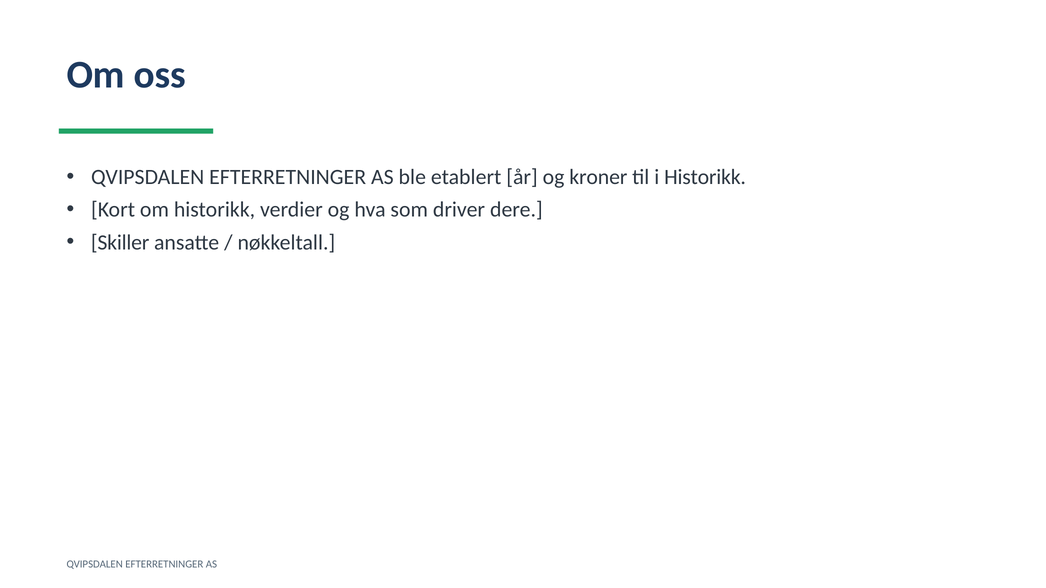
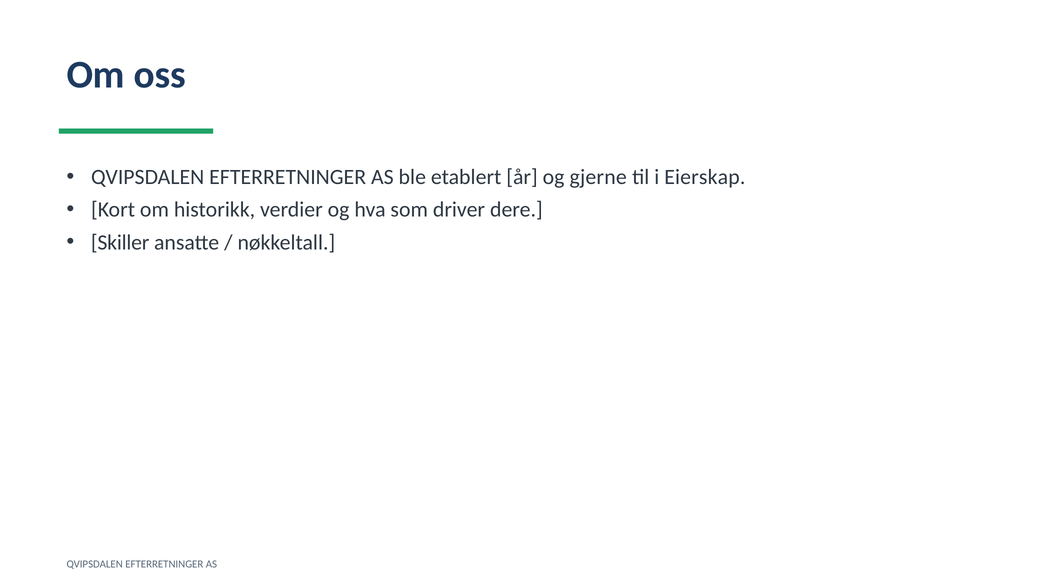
kroner: kroner -> gjerne
i Historikk: Historikk -> Eierskap
